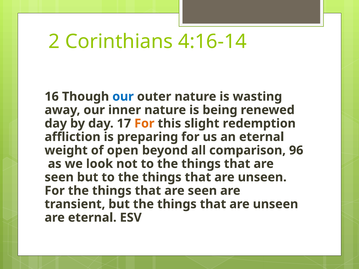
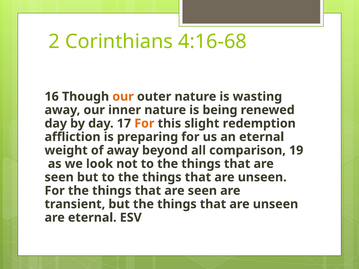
4:16-14: 4:16-14 -> 4:16-68
our at (123, 97) colour: blue -> orange
of open: open -> away
96: 96 -> 19
